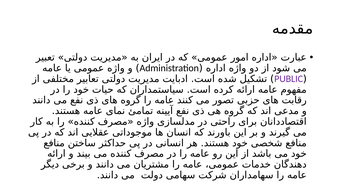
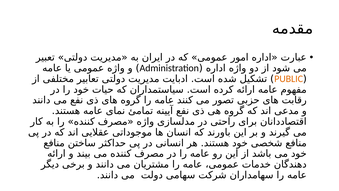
PUBLIC colour: purple -> orange
